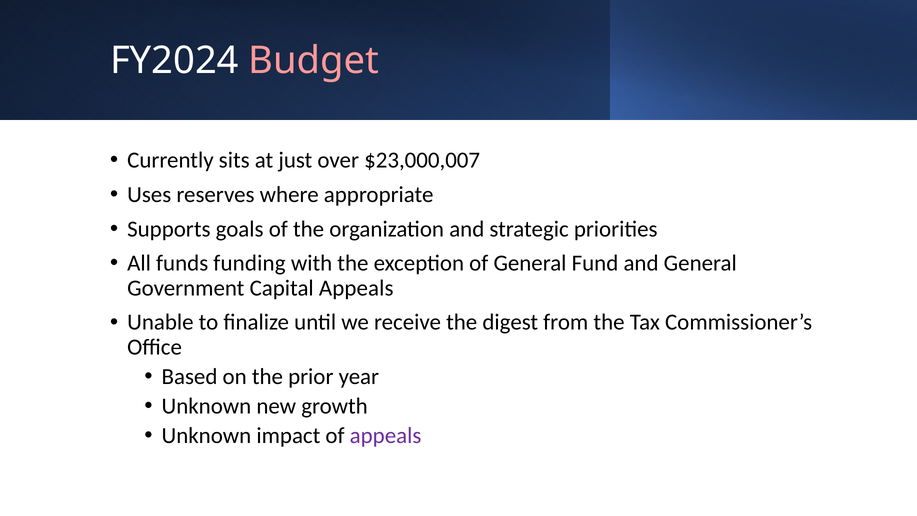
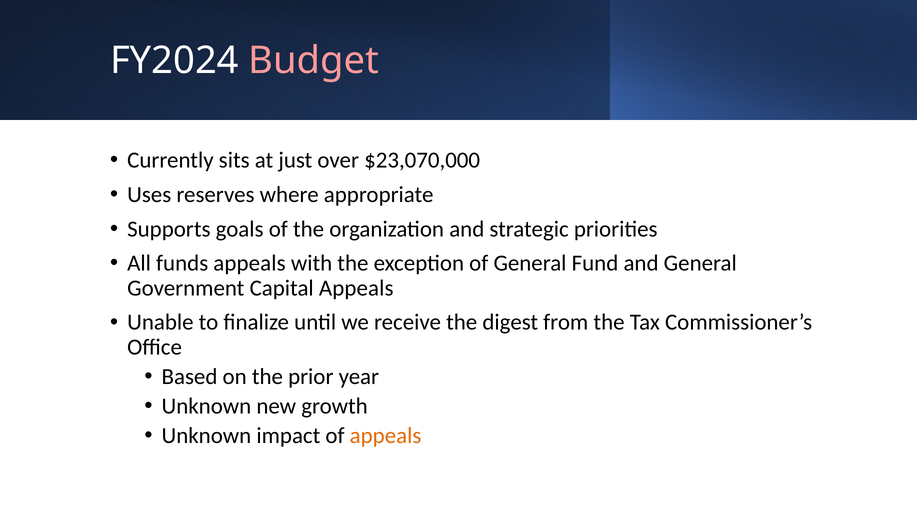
$23,000,007: $23,000,007 -> $23,070,000
funds funding: funding -> appeals
appeals at (386, 436) colour: purple -> orange
